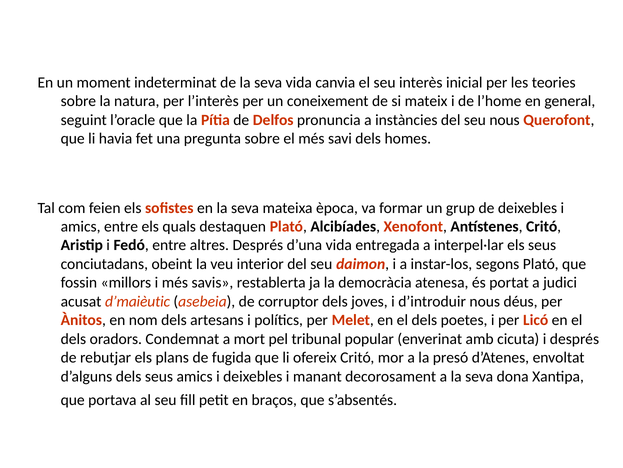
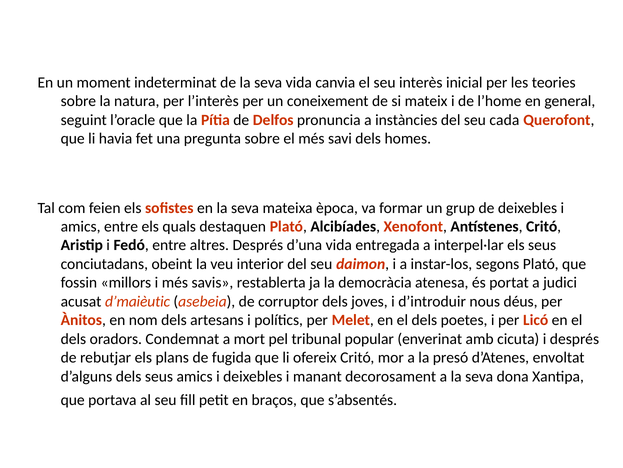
seu nous: nous -> cada
